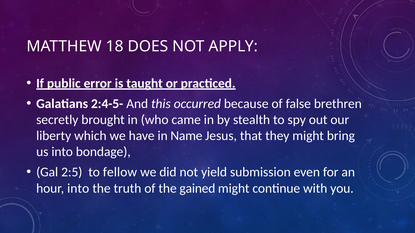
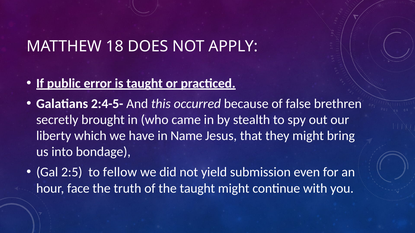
hour into: into -> face
the gained: gained -> taught
